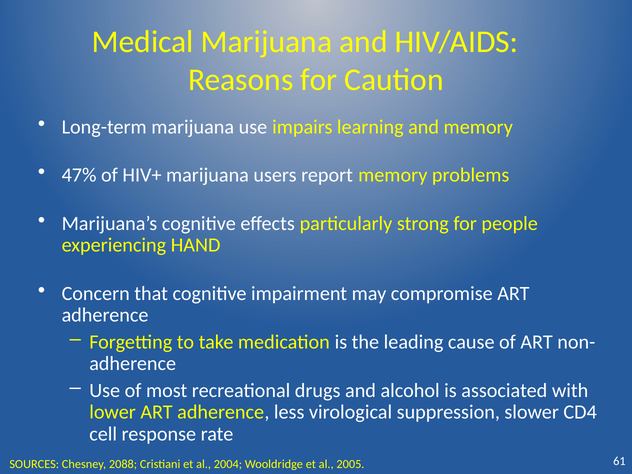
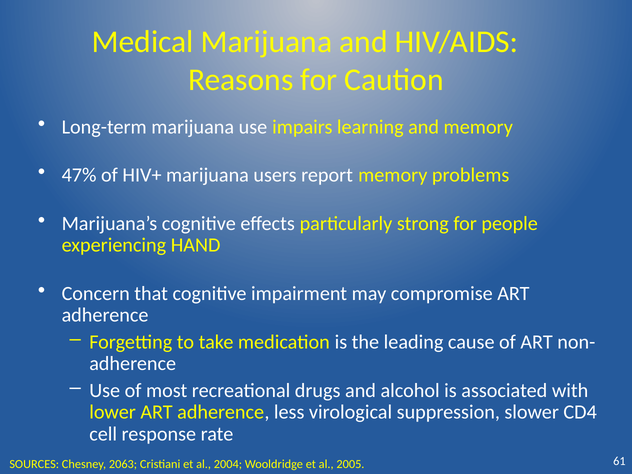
2088: 2088 -> 2063
